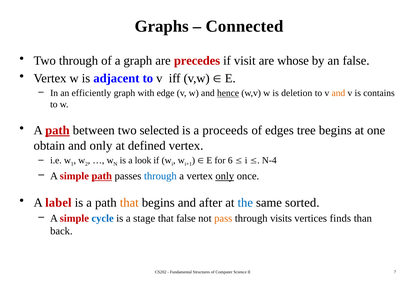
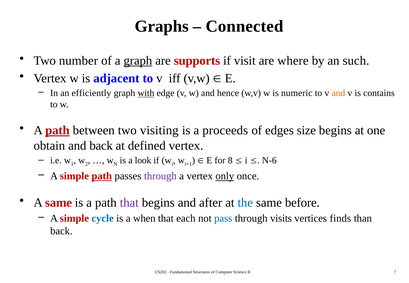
Two through: through -> number
graph at (138, 61) underline: none -> present
precedes: precedes -> supports
whose: whose -> where
an false: false -> such
with underline: none -> present
hence underline: present -> none
deletion: deletion -> numeric
selected: selected -> visiting
tree: tree -> size
and only: only -> back
6: 6 -> 8
N-4: N-4 -> N-6
through at (160, 176) colour: blue -> purple
A label: label -> same
that at (129, 203) colour: orange -> purple
sorted: sorted -> before
stage: stage -> when
that false: false -> each
pass colour: orange -> blue
